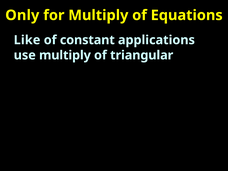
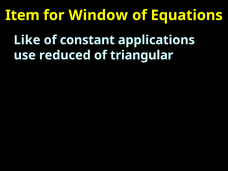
Only: Only -> Item
for Multiply: Multiply -> Window
use multiply: multiply -> reduced
